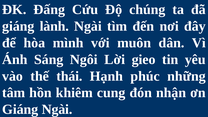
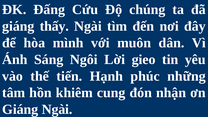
lành: lành -> thấy
thái: thái -> tiến
